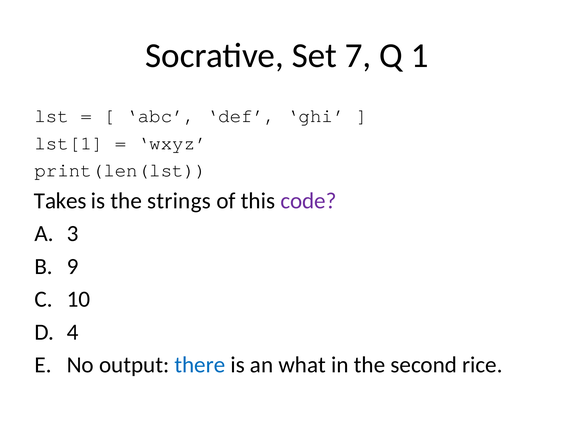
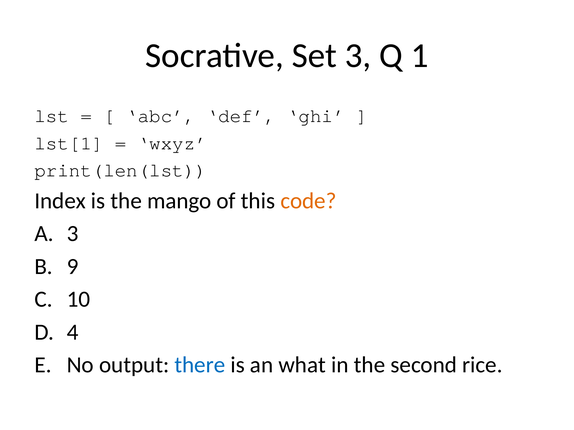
Set 7: 7 -> 3
Takes: Takes -> Index
strings: strings -> mango
code colour: purple -> orange
